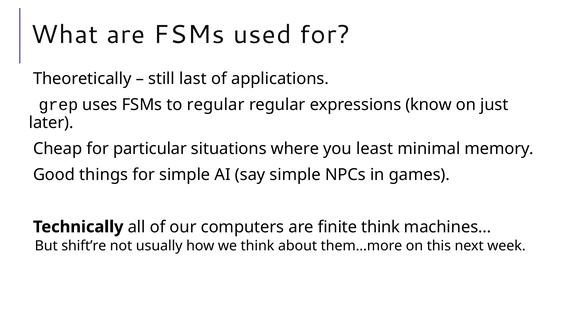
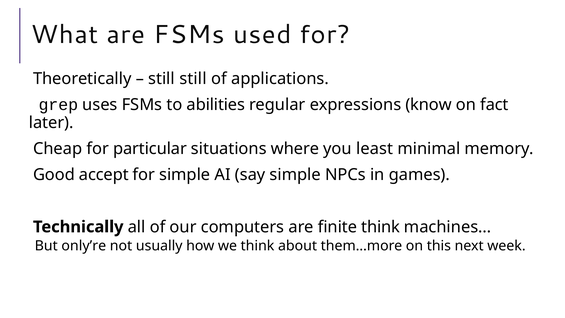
still last: last -> still
to regular: regular -> abilities
just: just -> fact
things: things -> accept
shift’re: shift’re -> only’re
